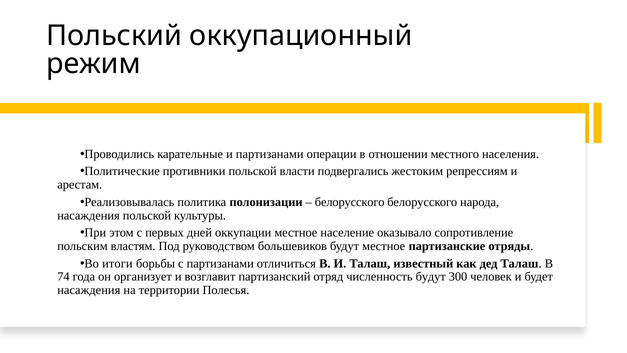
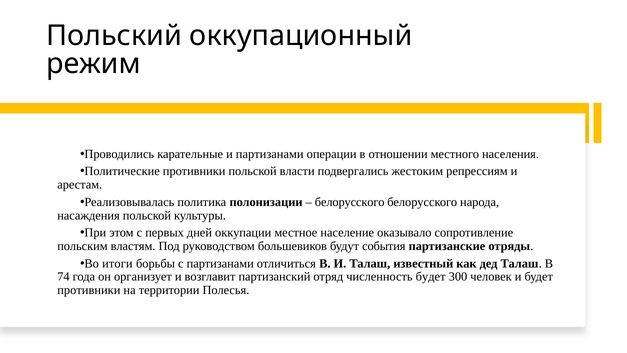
будут местное: местное -> события
численность будут: будут -> будет
насаждения at (89, 290): насаждения -> противники
